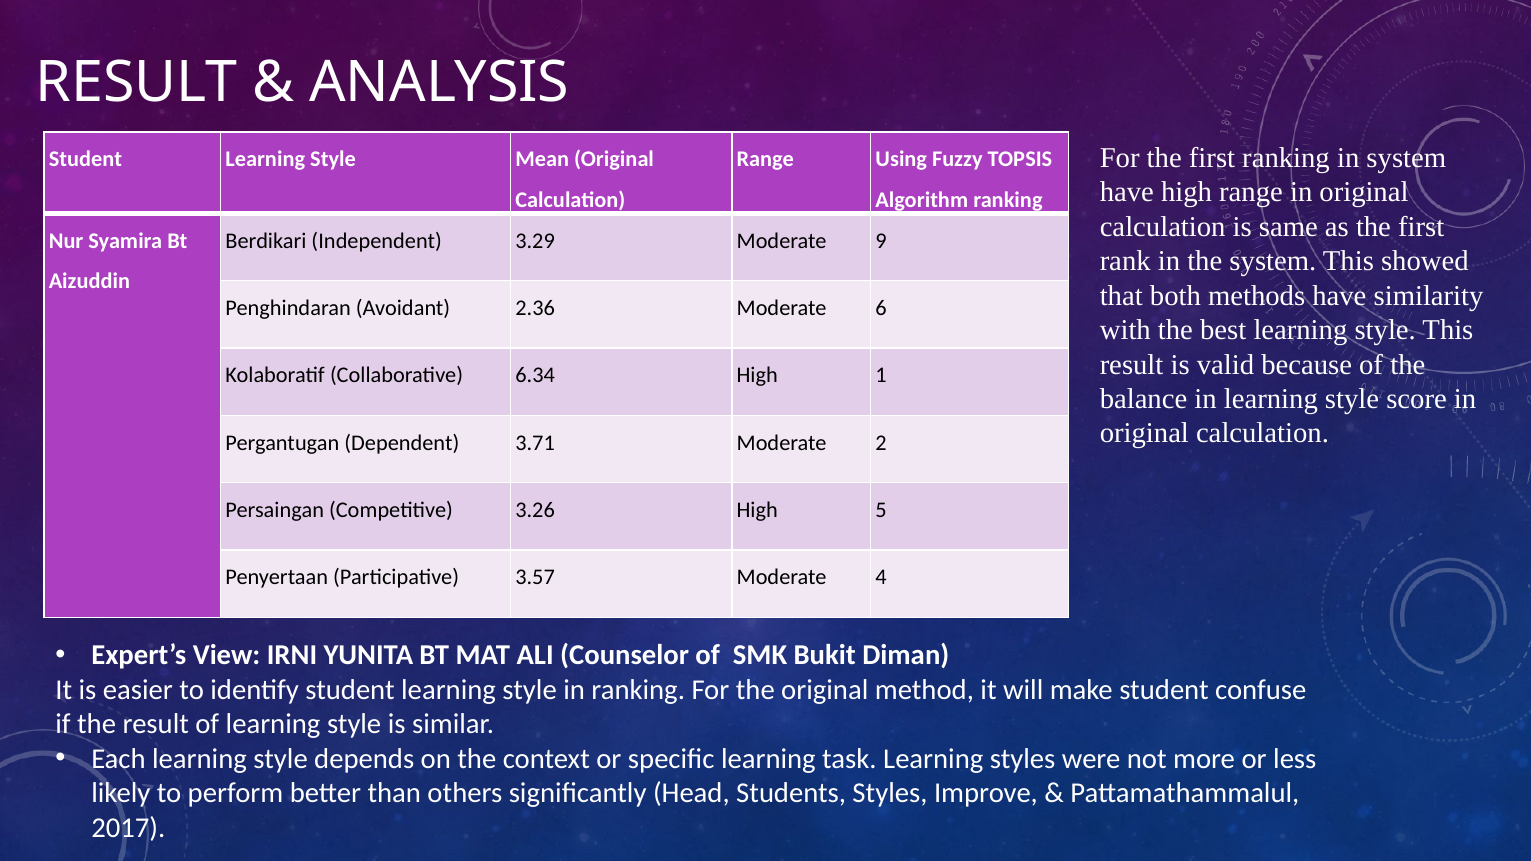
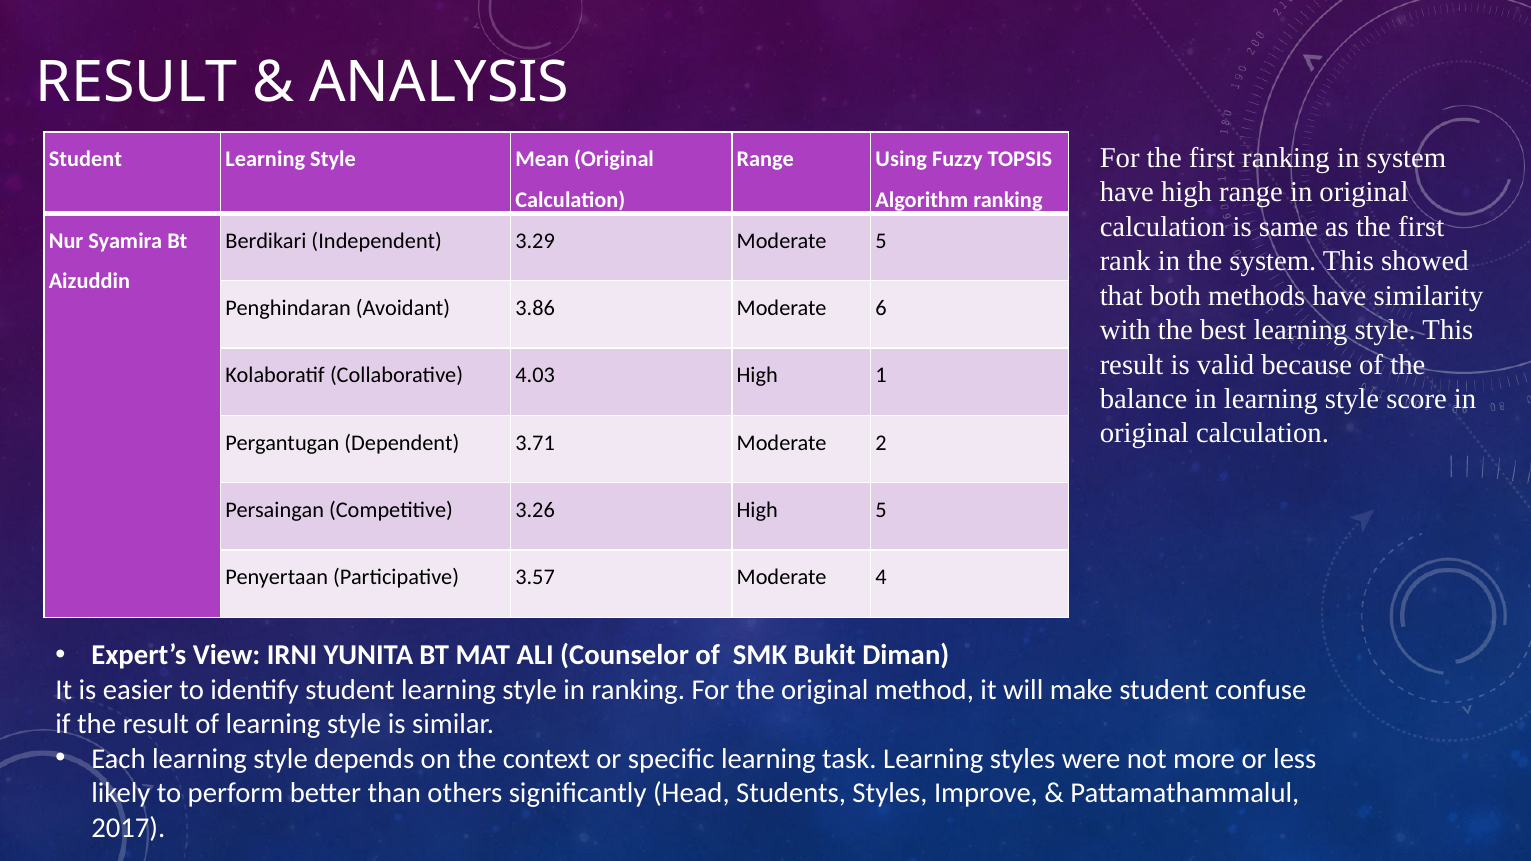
Moderate 9: 9 -> 5
2.36: 2.36 -> 3.86
6.34: 6.34 -> 4.03
